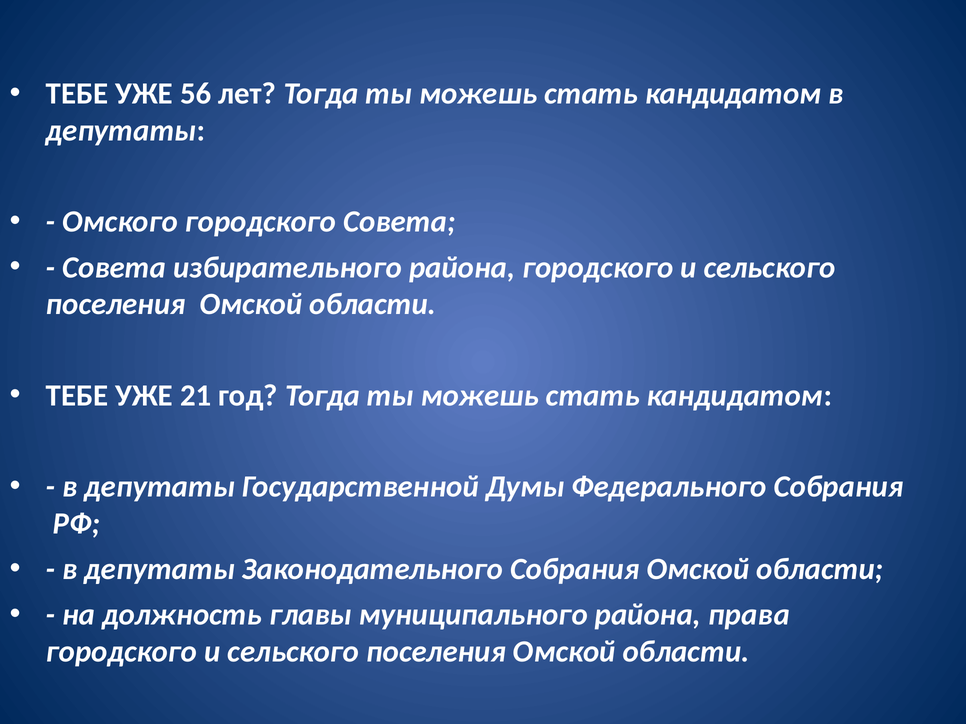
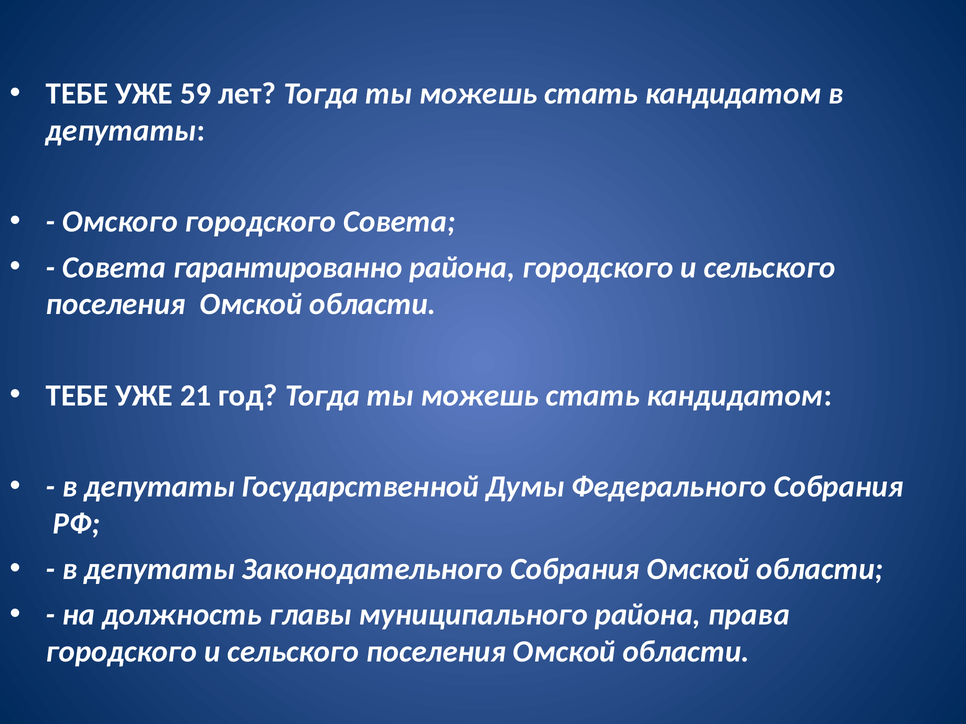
56: 56 -> 59
избирательного: избирательного -> гарантированно
